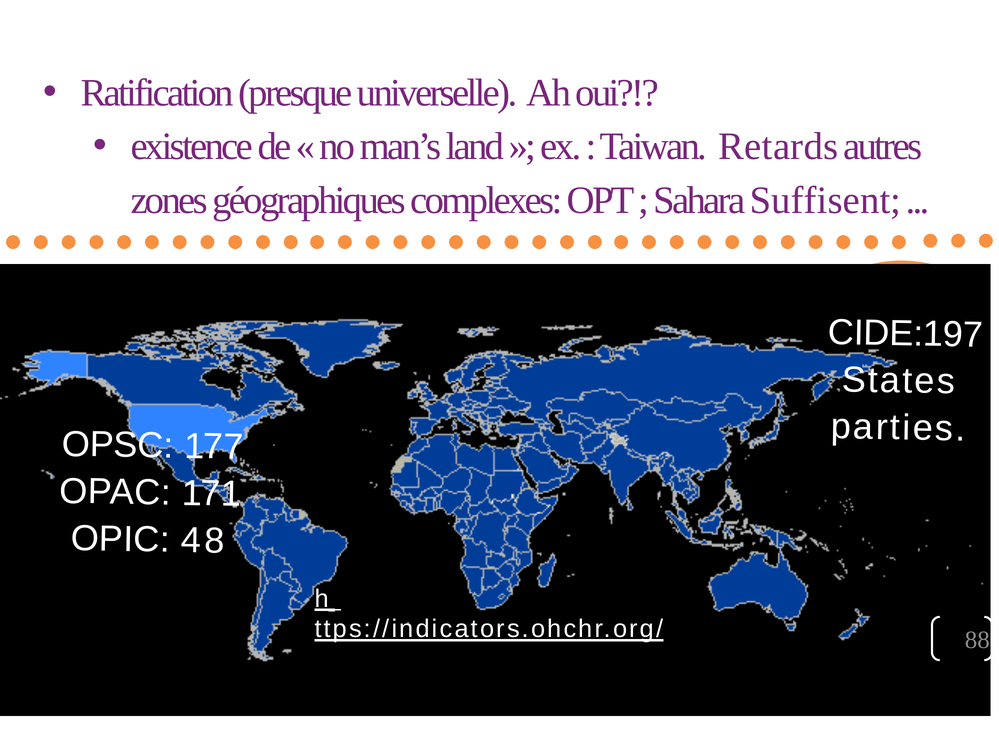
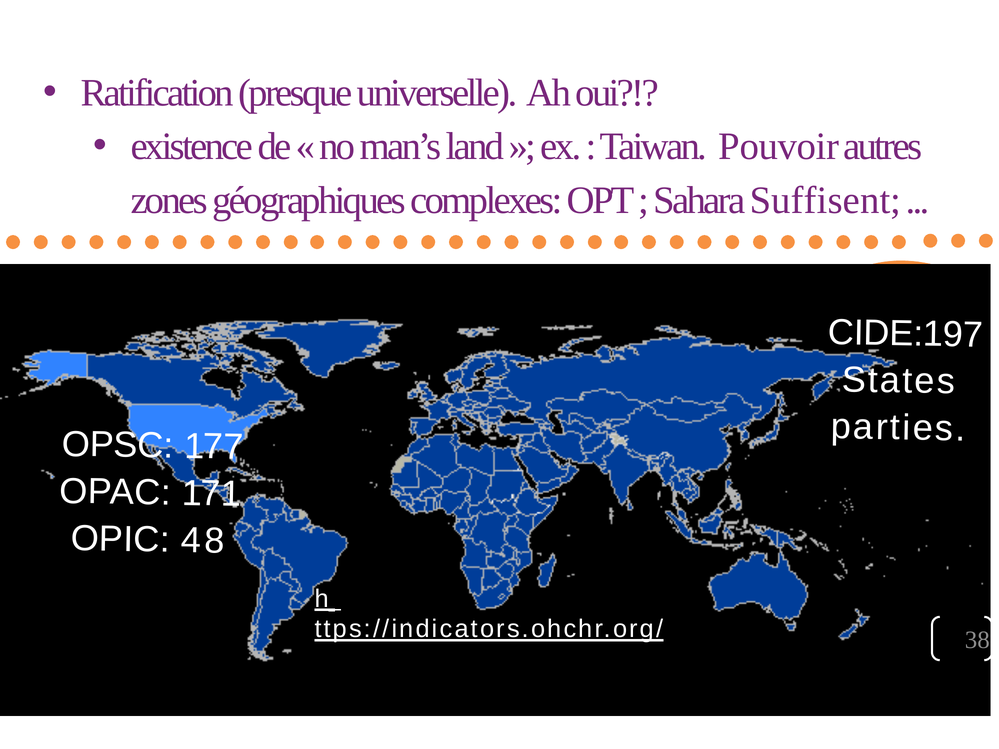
Retards: Retards -> Pouvoir
88: 88 -> 38
